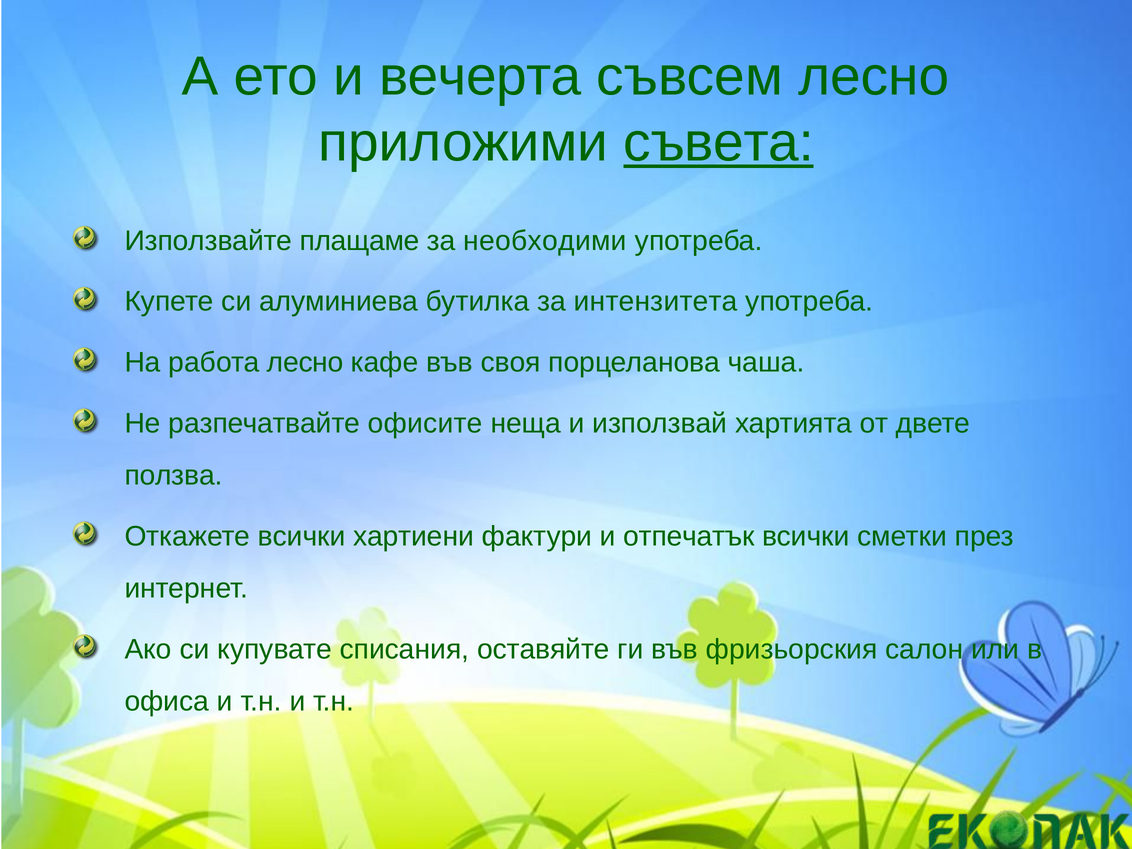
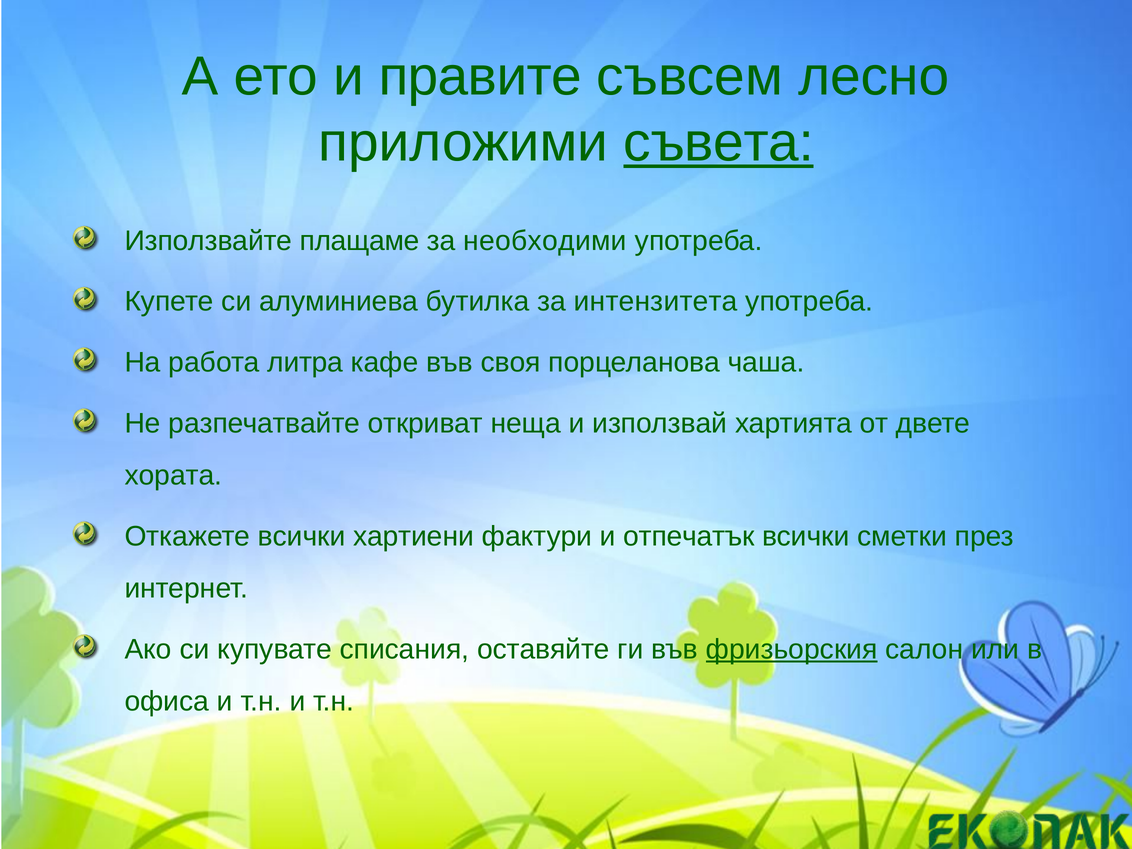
вечерта: вечерта -> правите
работа лесно: лесно -> литра
офисите: офисите -> откриват
ползва: ползва -> хората
фризьорския underline: none -> present
